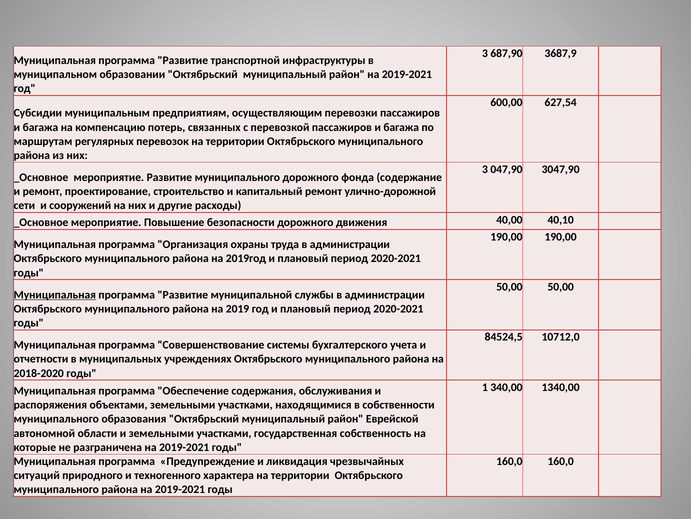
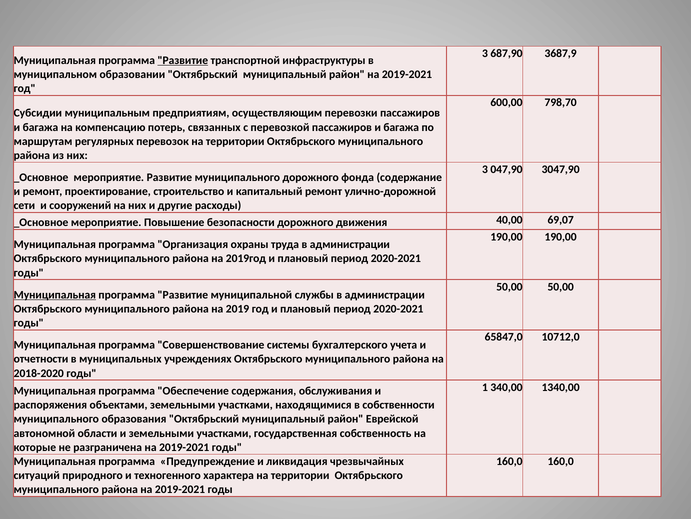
Развитие at (183, 60) underline: none -> present
627,54: 627,54 -> 798,70
40,10: 40,10 -> 69,07
84524,5: 84524,5 -> 65847,0
